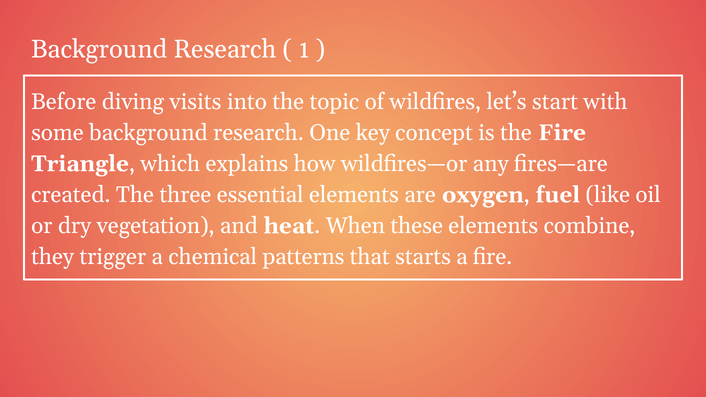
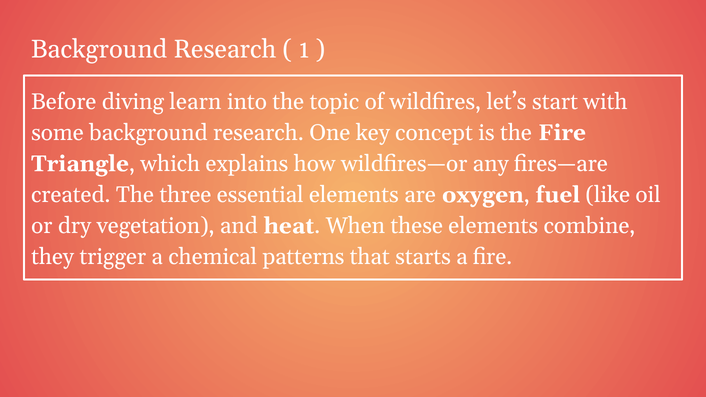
visits: visits -> learn
